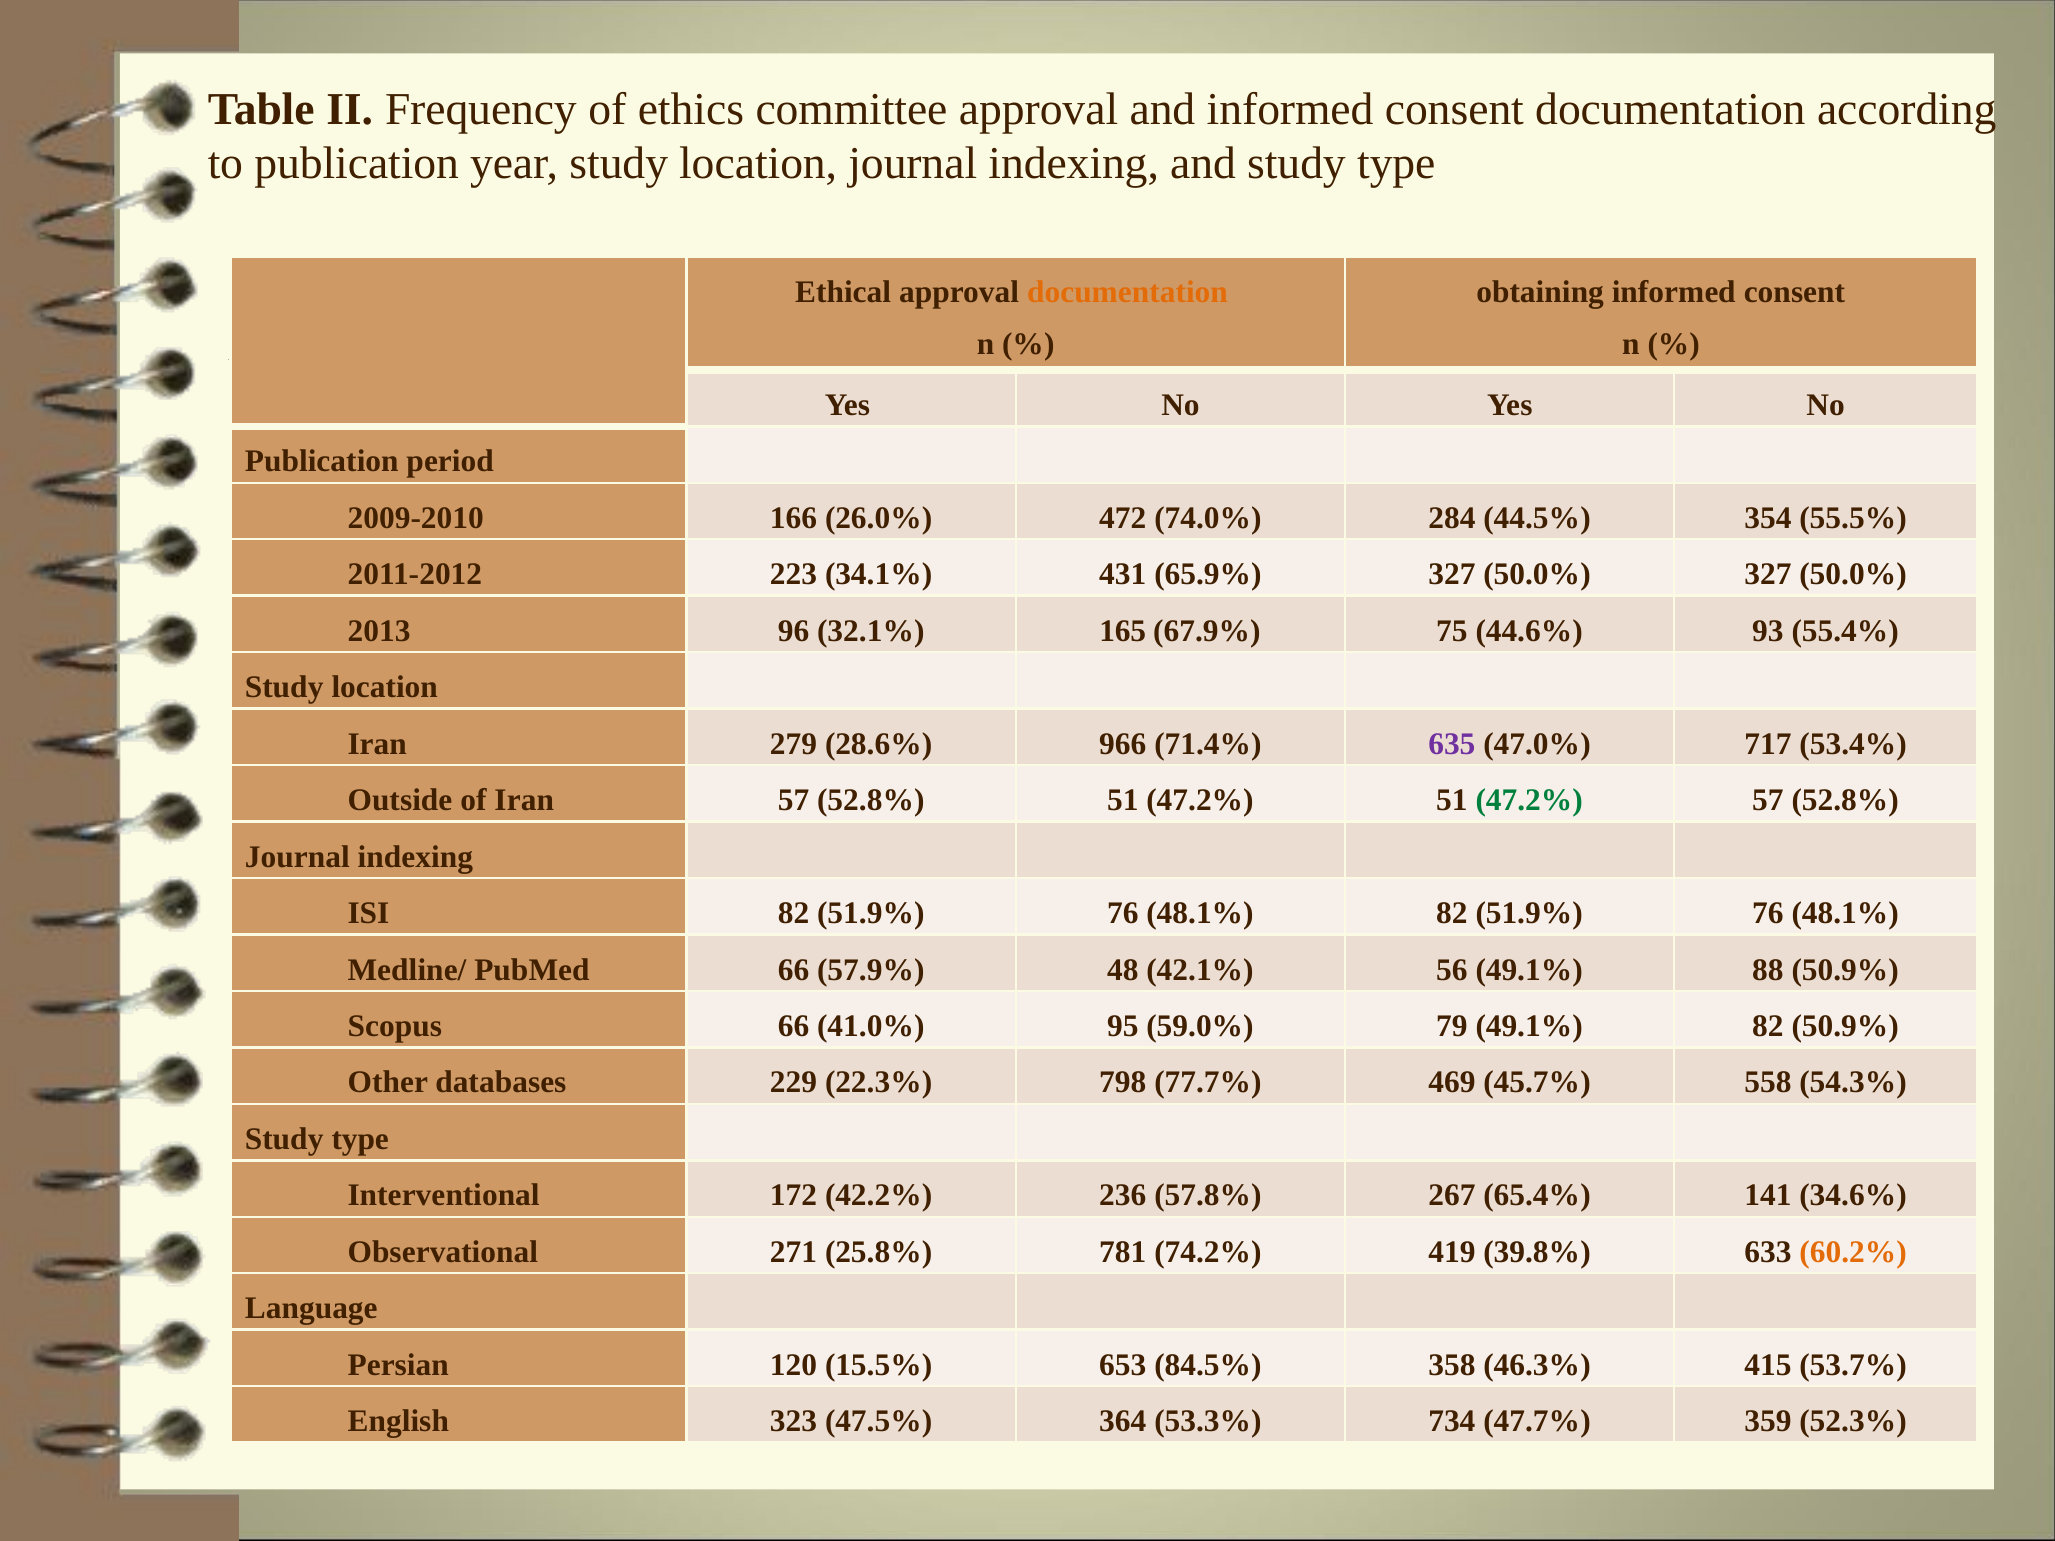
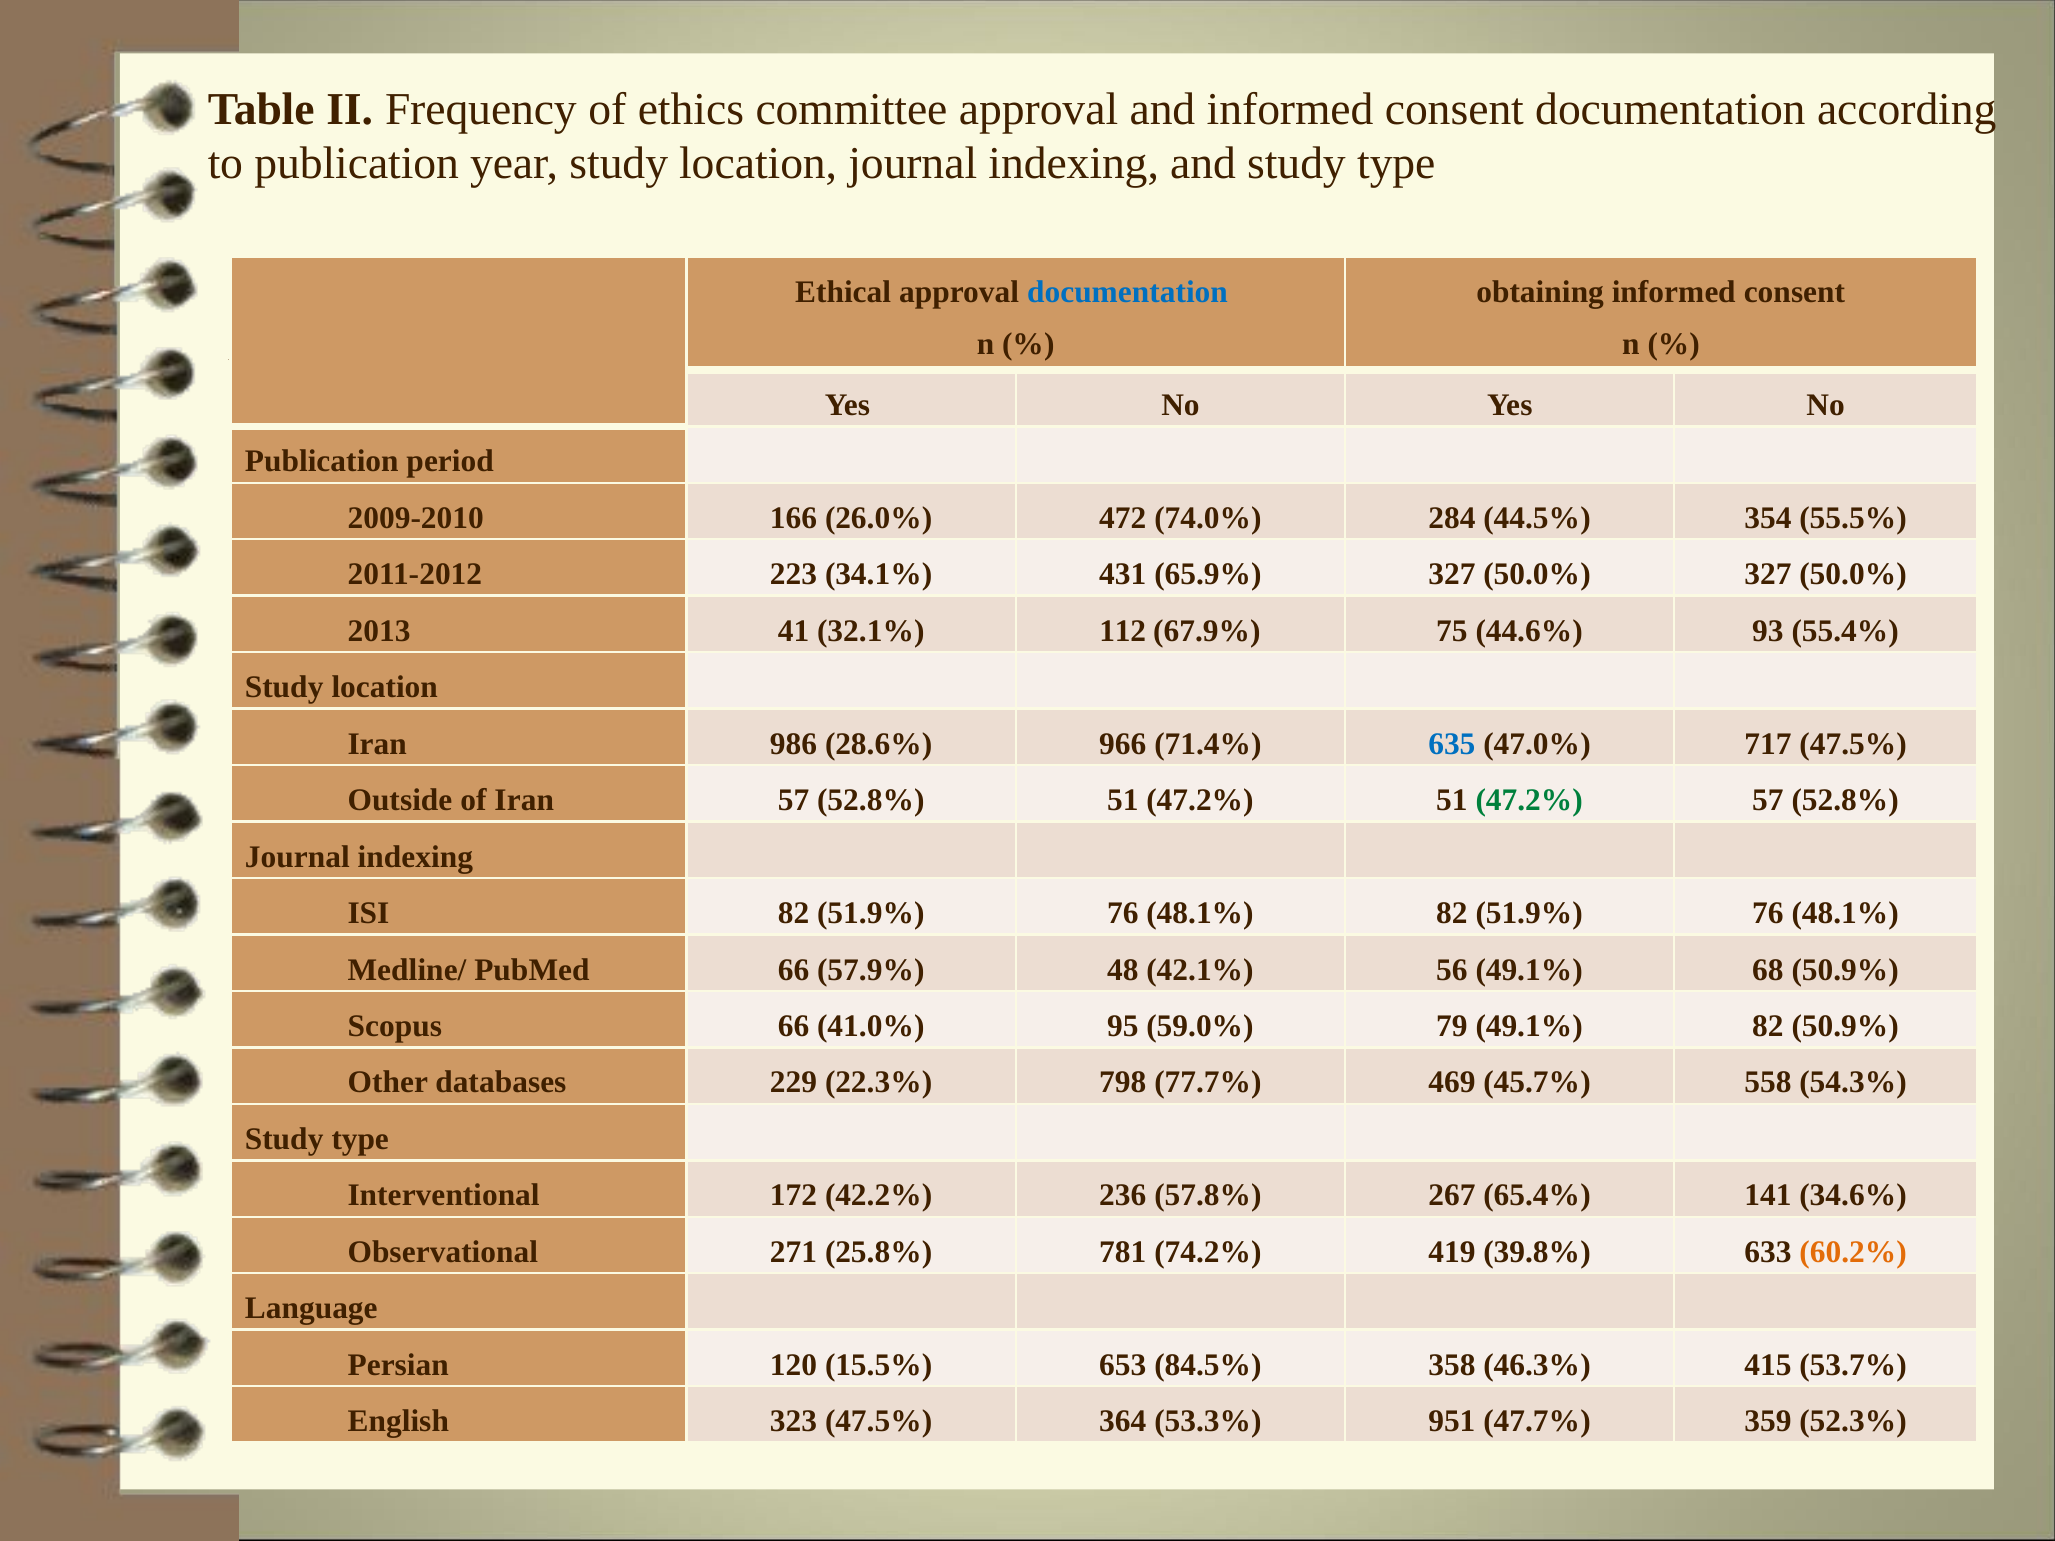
documentation at (1128, 292) colour: orange -> blue
96: 96 -> 41
165: 165 -> 112
279: 279 -> 986
635 colour: purple -> blue
717 53.4%: 53.4% -> 47.5%
88: 88 -> 68
734: 734 -> 951
